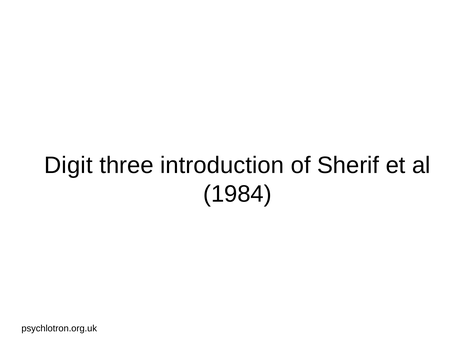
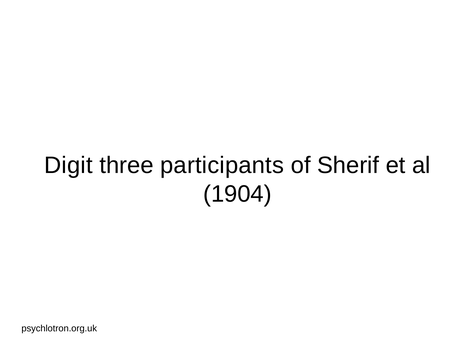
introduction: introduction -> participants
1984: 1984 -> 1904
